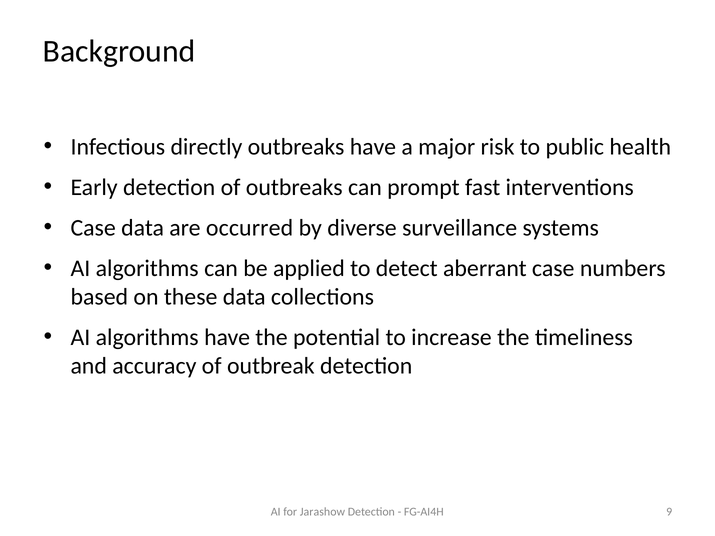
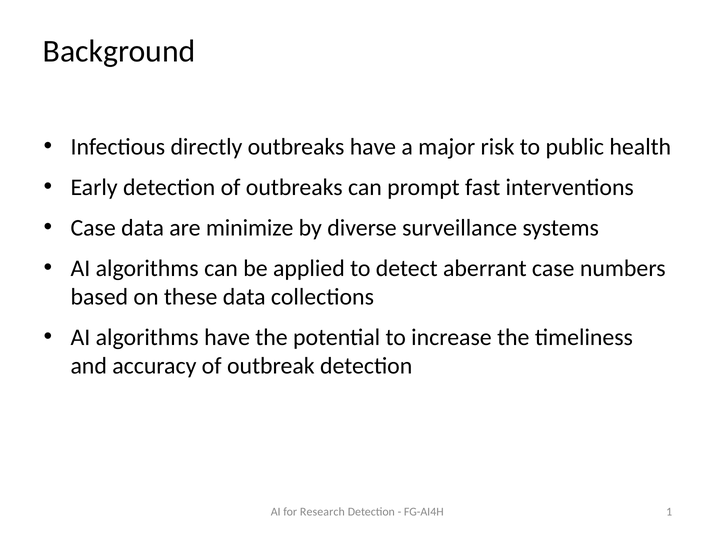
occurred: occurred -> minimize
Jarashow: Jarashow -> Research
9: 9 -> 1
